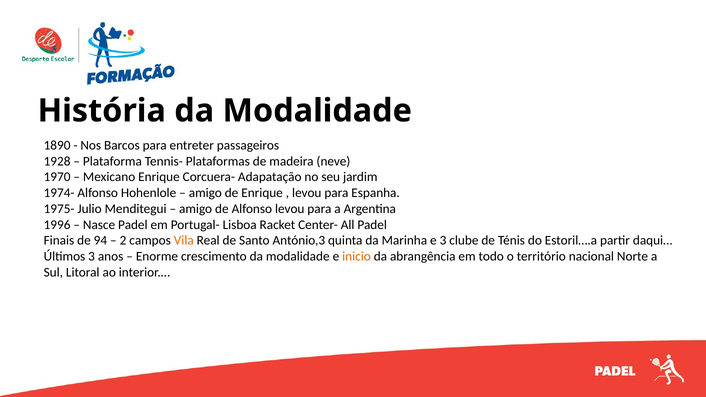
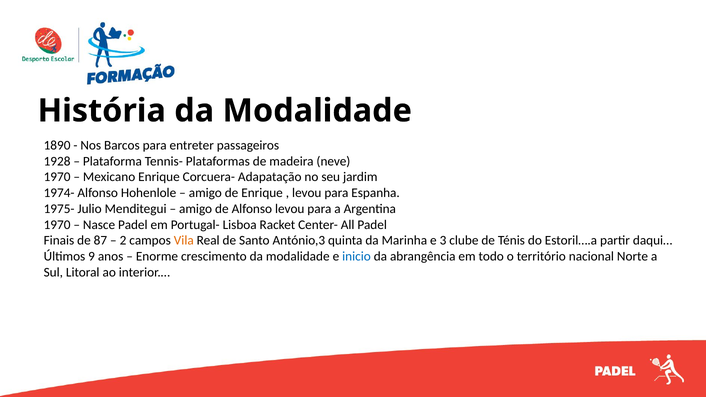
1996 at (57, 225): 1996 -> 1970
94: 94 -> 87
Últimos 3: 3 -> 9
inicio colour: orange -> blue
